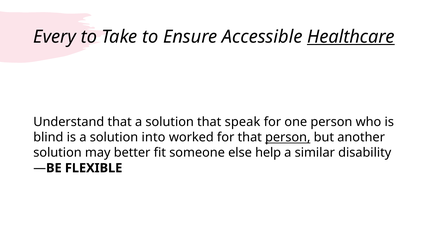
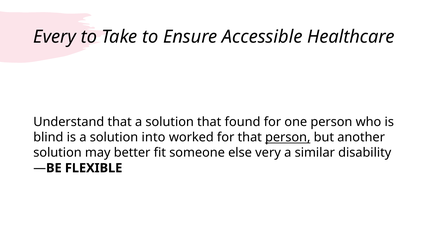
Healthcare underline: present -> none
speak: speak -> found
help: help -> very
